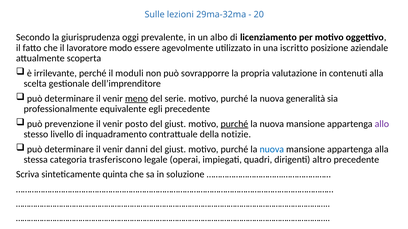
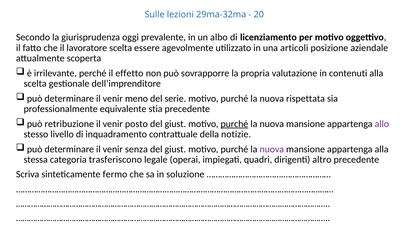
lavoratore modo: modo -> scelta
iscritto: iscritto -> articoli
moduli: moduli -> effetto
meno underline: present -> none
generalità: generalità -> rispettata
egli: egli -> stia
prevenzione: prevenzione -> retribuzione
danni: danni -> senza
nuova at (272, 149) colour: blue -> purple
quinta: quinta -> fermo
